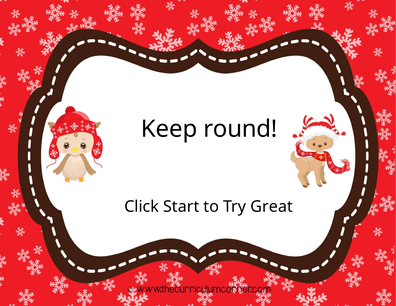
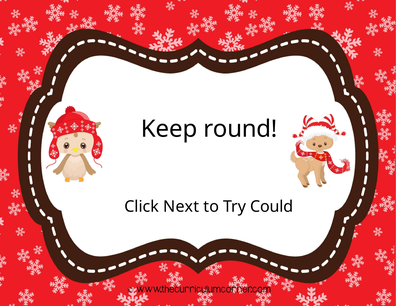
Start: Start -> Next
Great: Great -> Could
